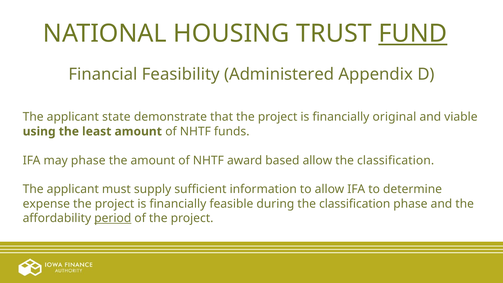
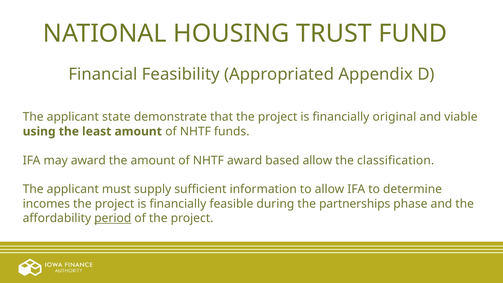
FUND underline: present -> none
Administered: Administered -> Appropriated
may phase: phase -> award
expense: expense -> incomes
during the classification: classification -> partnerships
